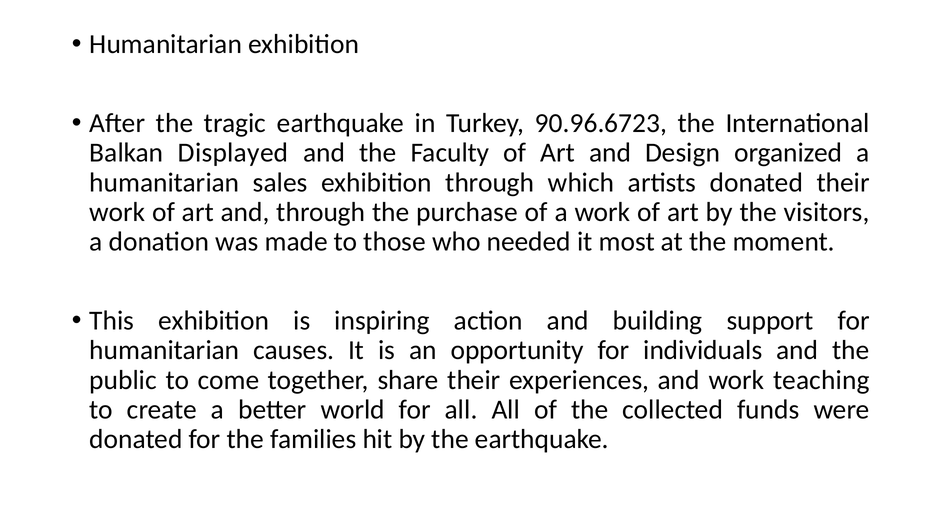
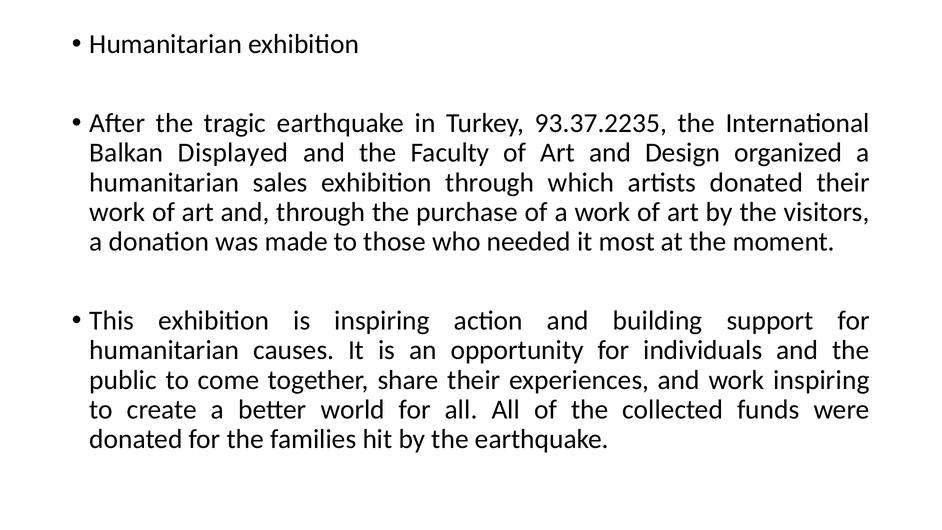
90.96.6723: 90.96.6723 -> 93.37.2235
work teaching: teaching -> inspiring
